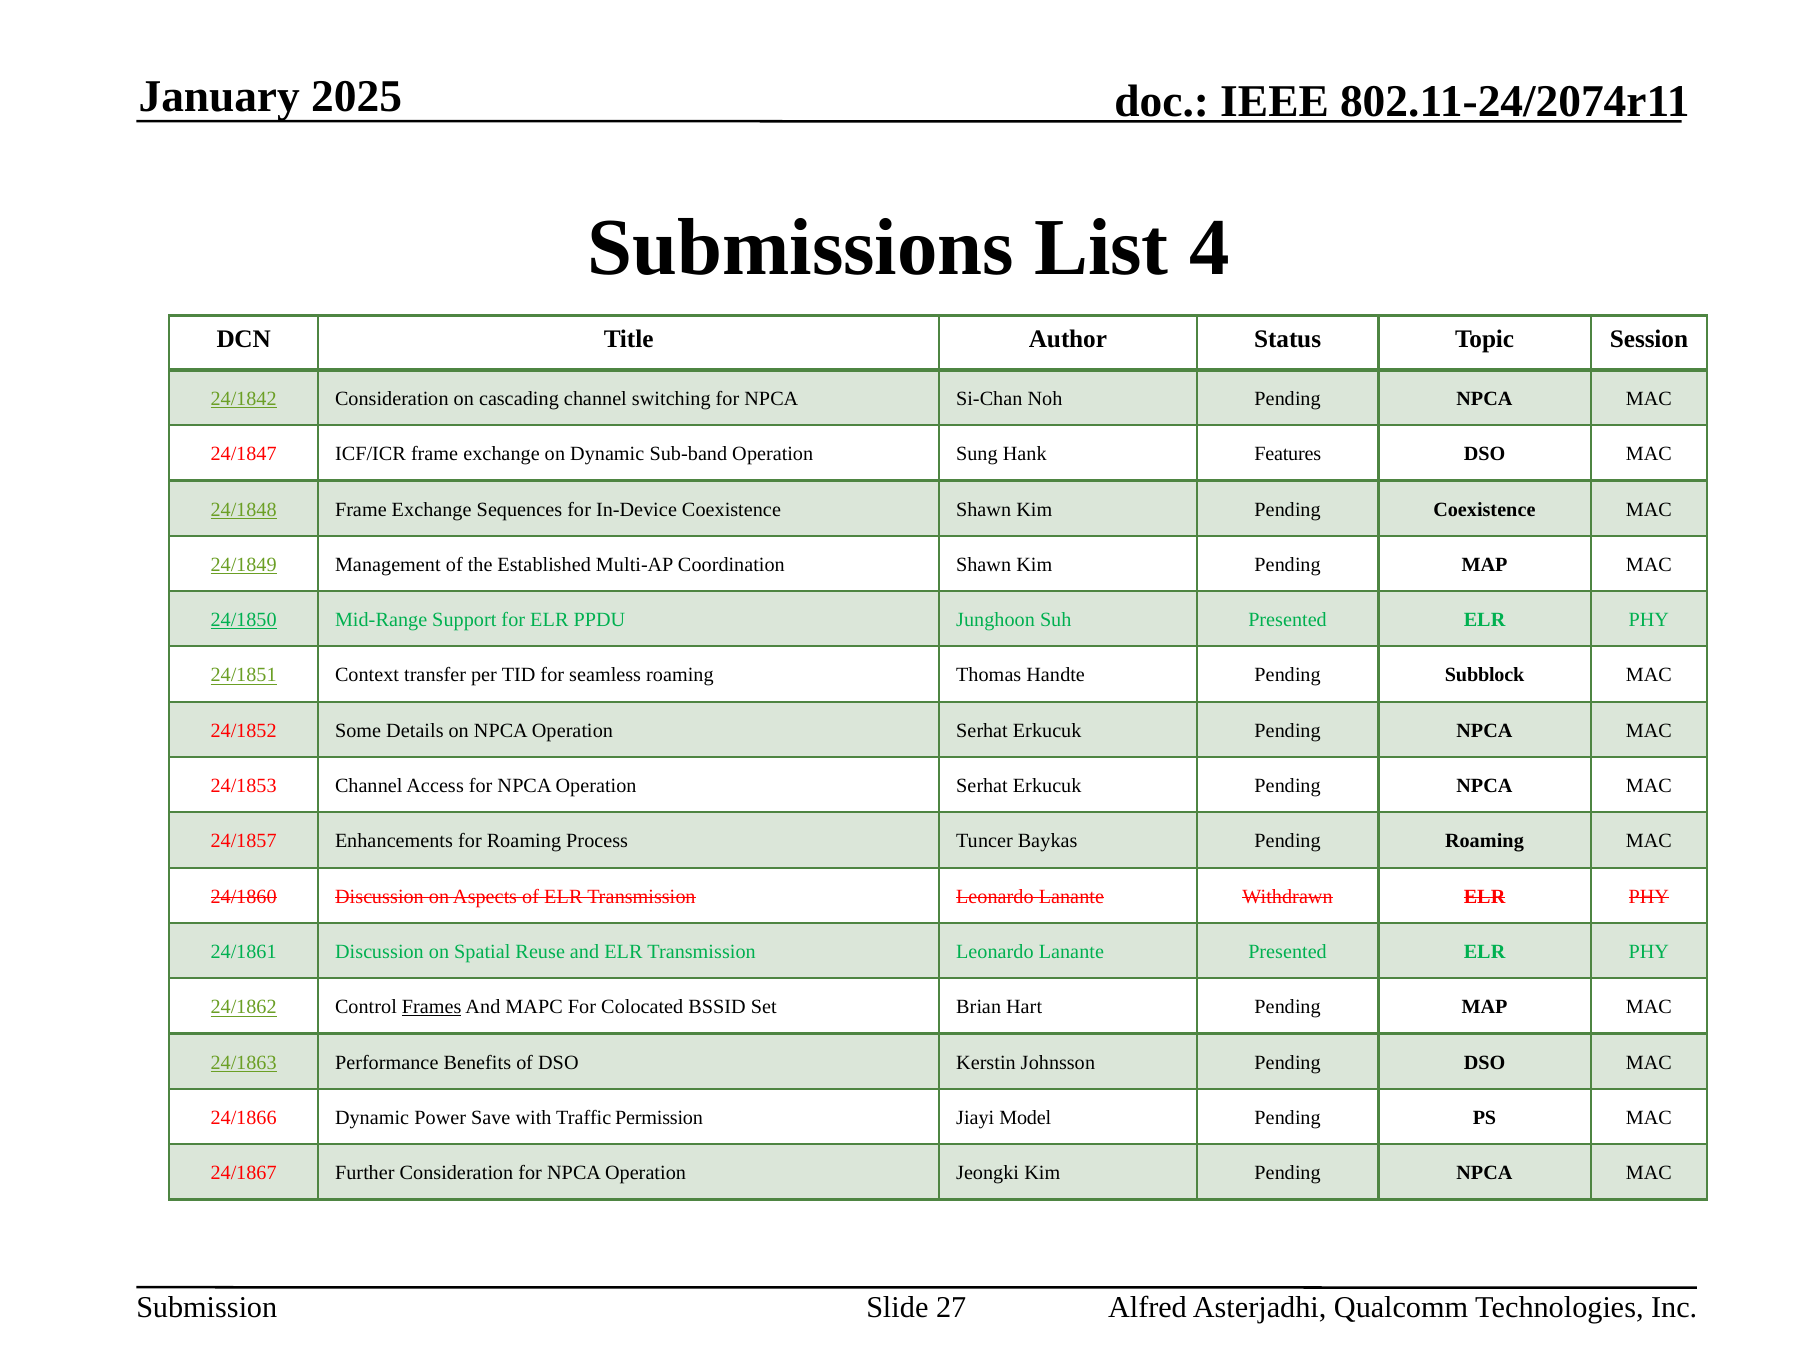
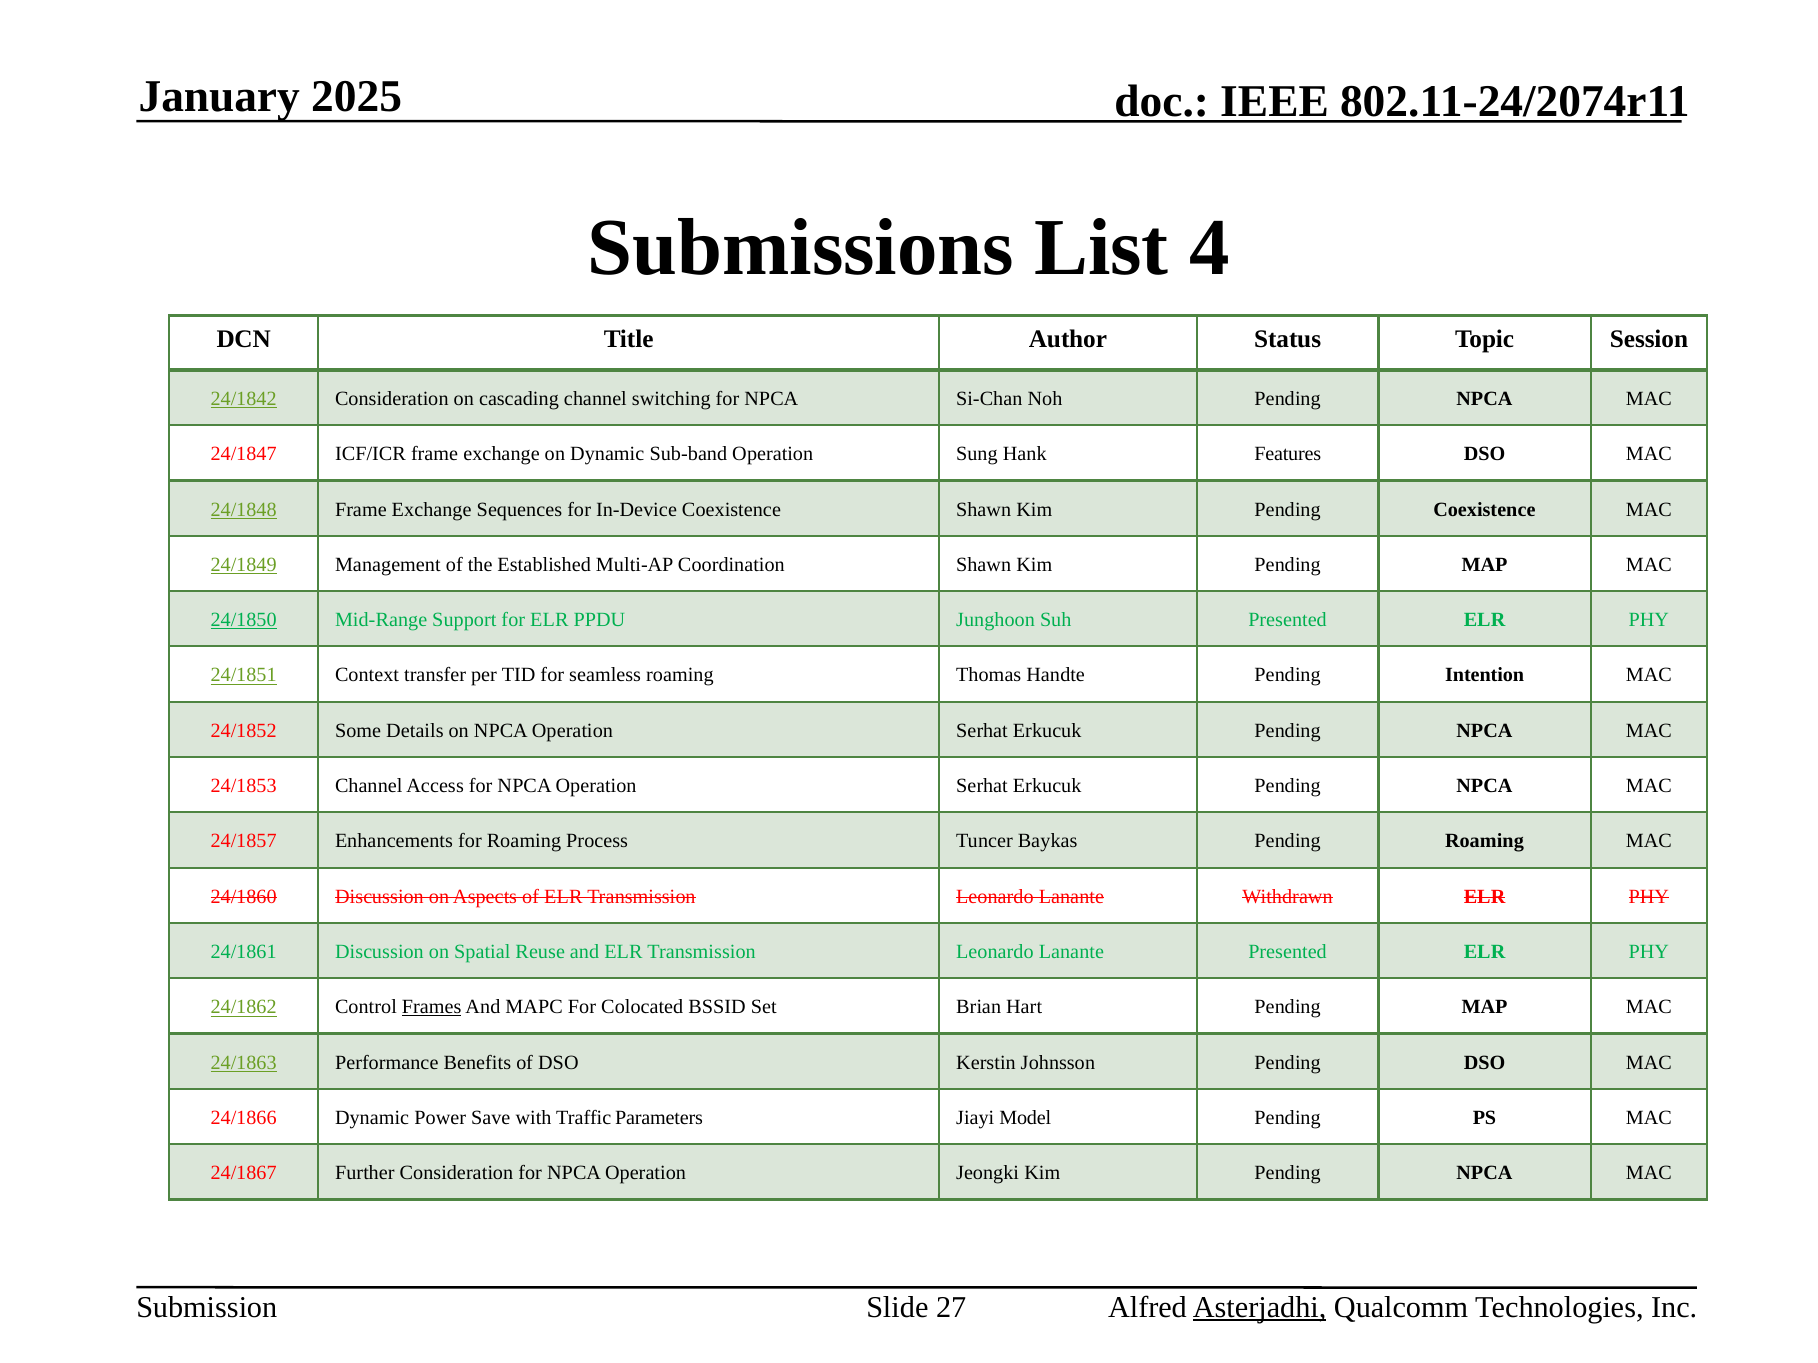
Subblock: Subblock -> Intention
Permission: Permission -> Parameters
Asterjadhi underline: none -> present
